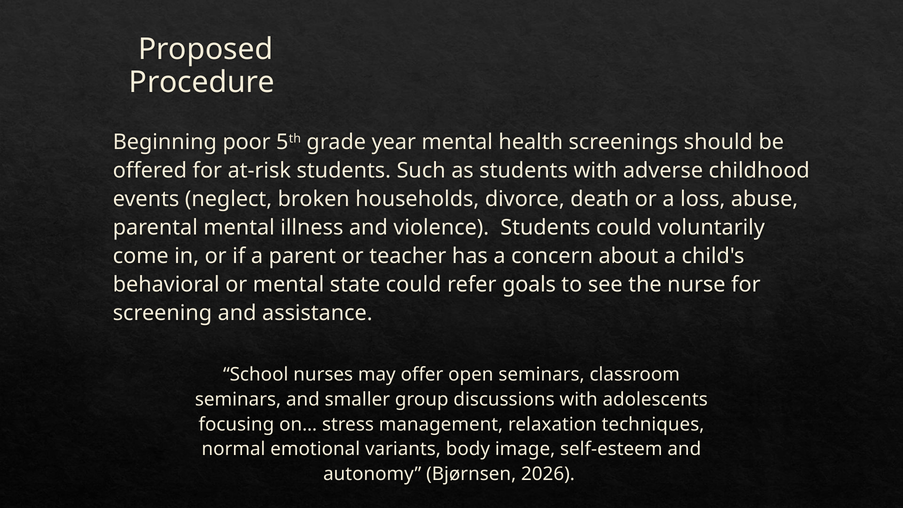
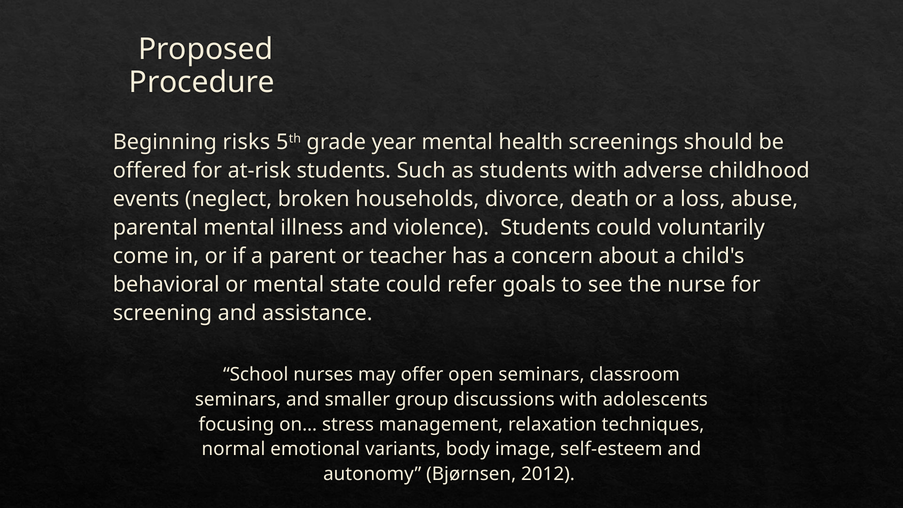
poor: poor -> risks
2026: 2026 -> 2012
